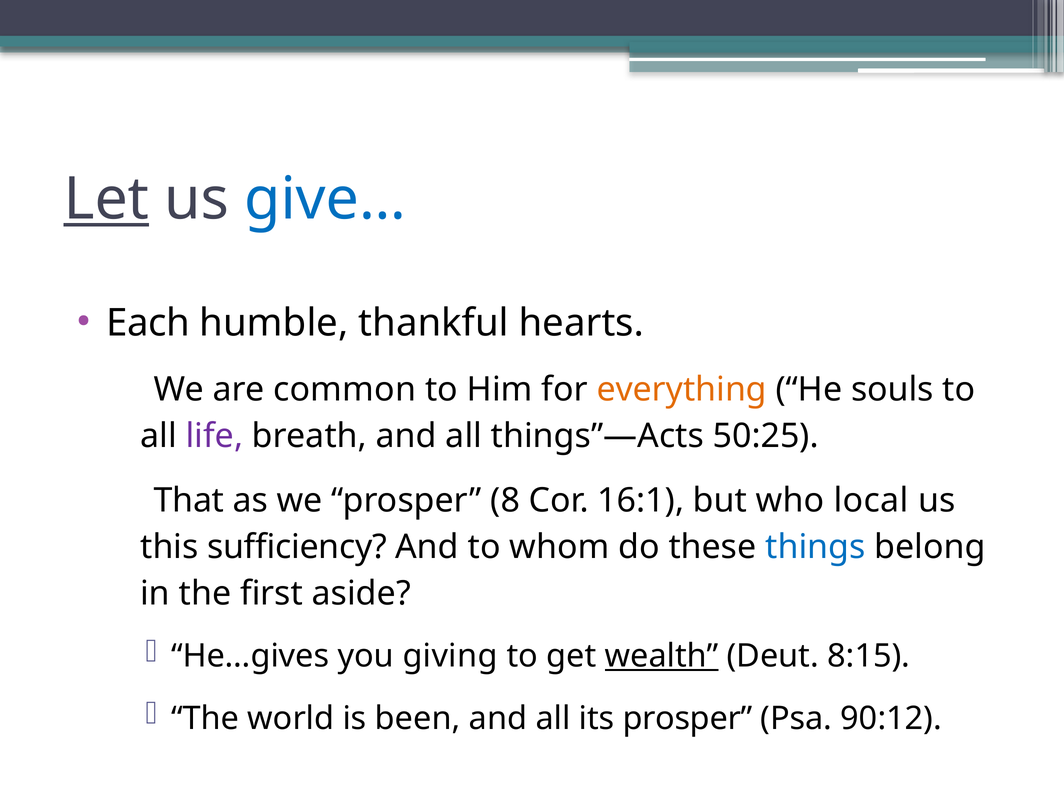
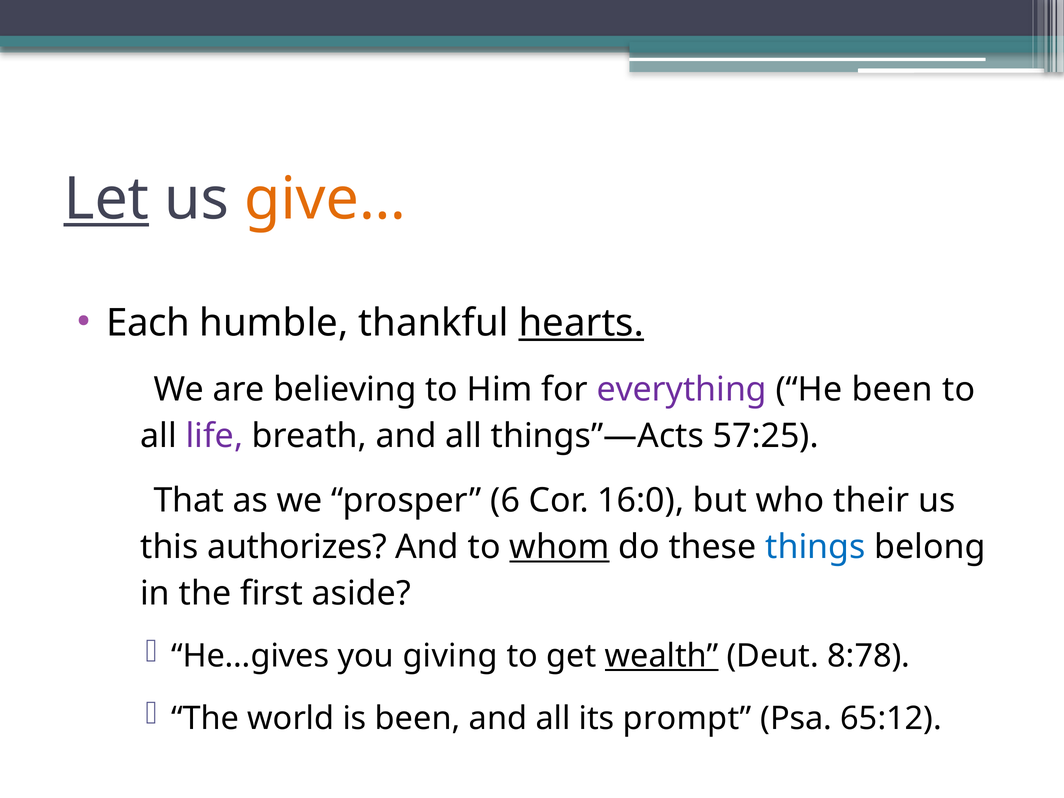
give… colour: blue -> orange
hearts underline: none -> present
common: common -> believing
everything colour: orange -> purple
He souls: souls -> been
50:25: 50:25 -> 57:25
8: 8 -> 6
16:1: 16:1 -> 16:0
local: local -> their
sufficiency: sufficiency -> authorizes
whom underline: none -> present
8:15: 8:15 -> 8:78
its prosper: prosper -> prompt
90:12: 90:12 -> 65:12
